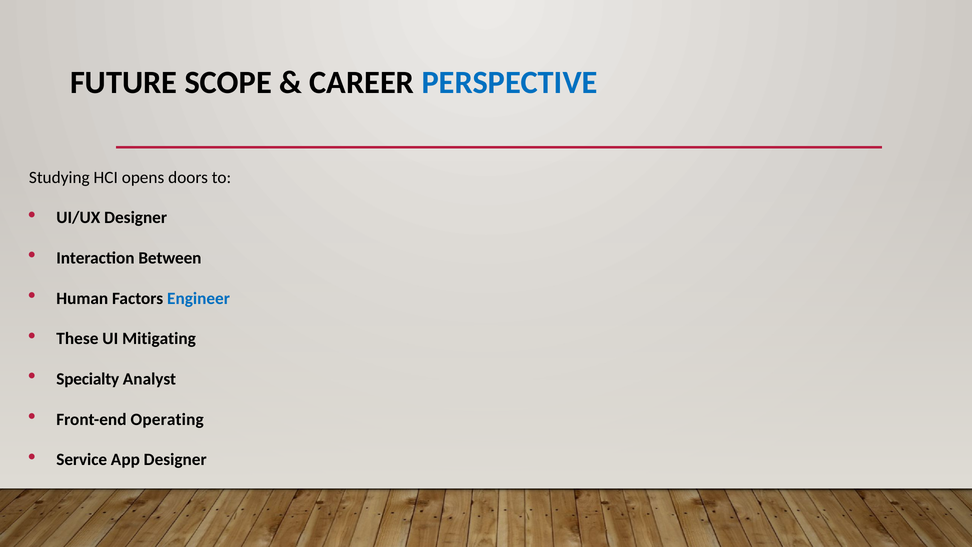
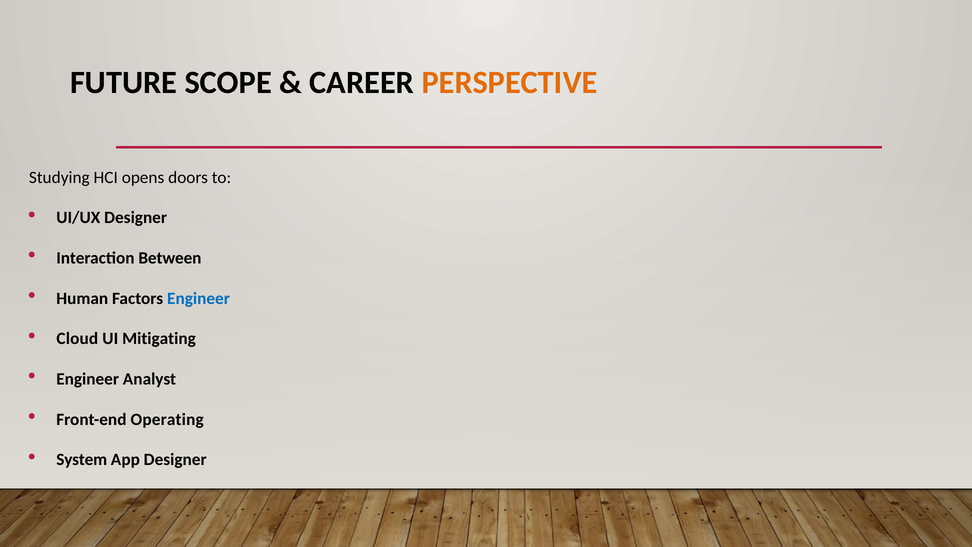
PERSPECTIVE colour: blue -> orange
These: These -> Cloud
Specialty at (88, 379): Specialty -> Engineer
Service: Service -> System
